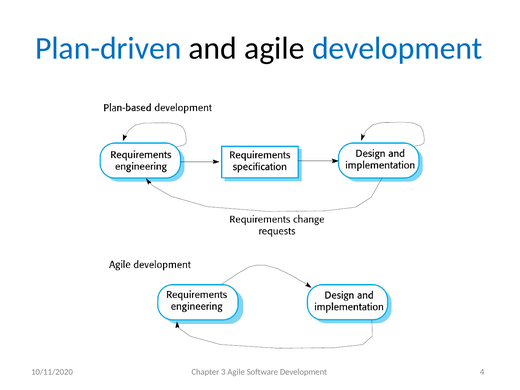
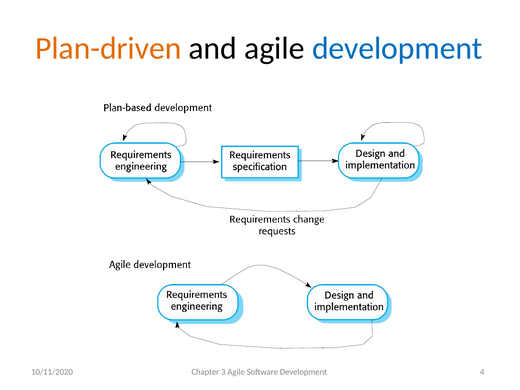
Plan-driven colour: blue -> orange
